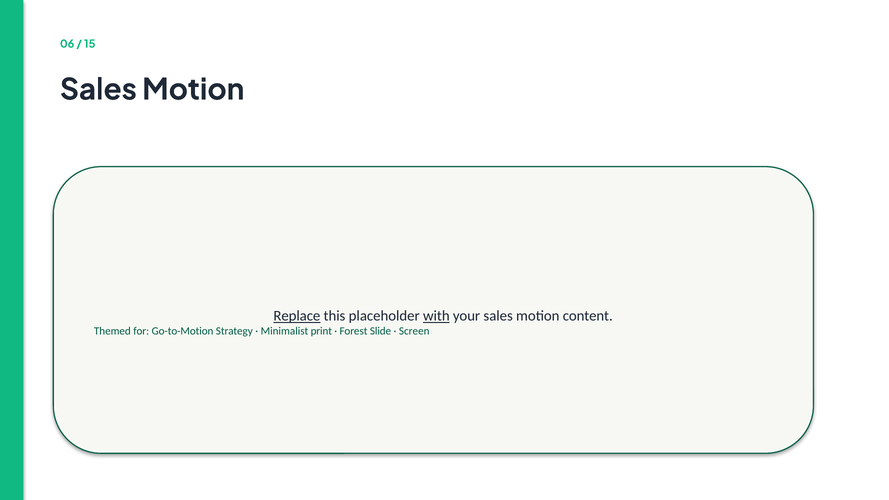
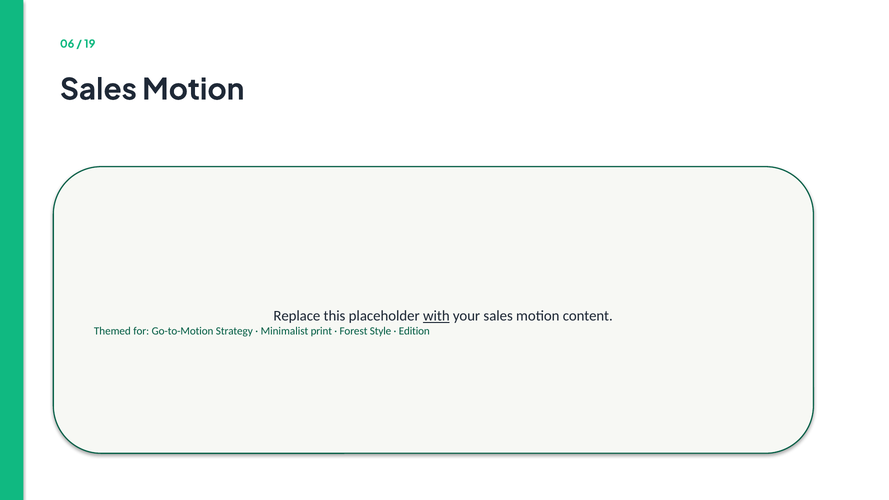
15: 15 -> 19
Replace underline: present -> none
Slide: Slide -> Style
Screen: Screen -> Edition
